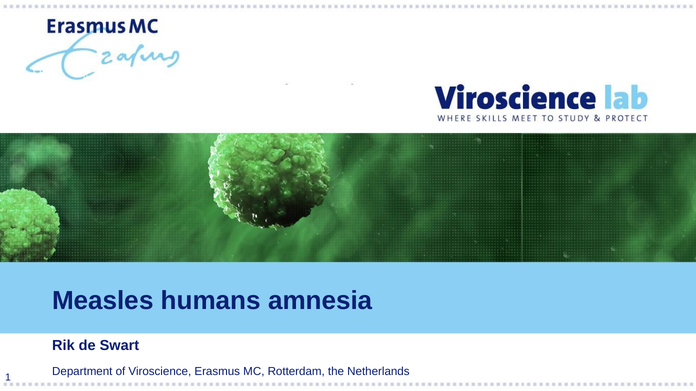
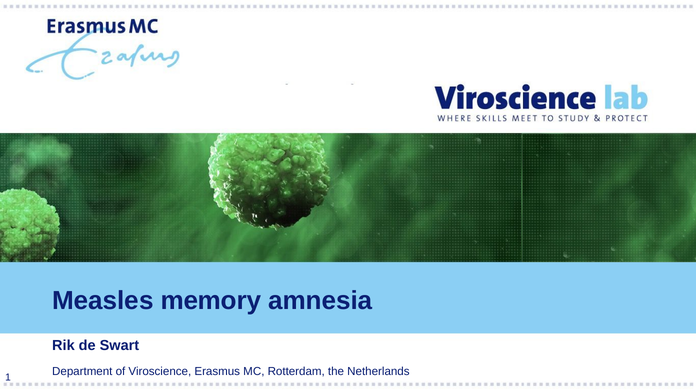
humans: humans -> memory
